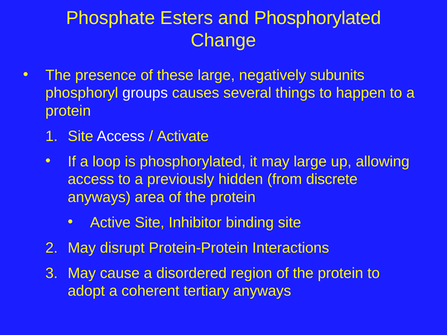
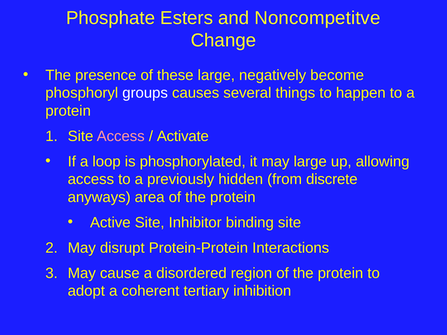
and Phosphorylated: Phosphorylated -> Noncompetitve
subunits: subunits -> become
Access at (121, 136) colour: white -> pink
tertiary anyways: anyways -> inhibition
